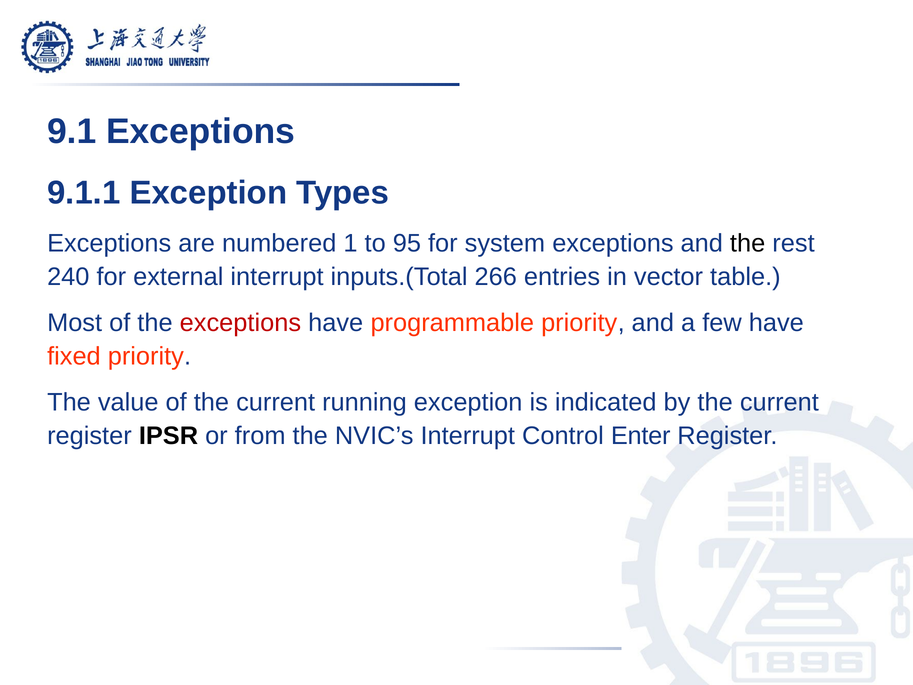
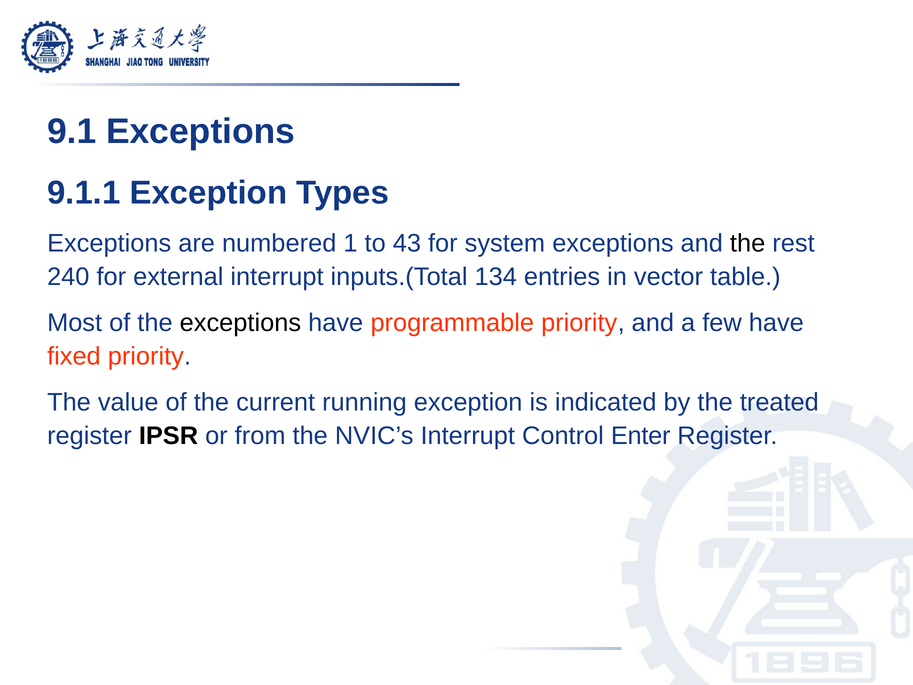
95: 95 -> 43
266: 266 -> 134
exceptions at (240, 323) colour: red -> black
by the current: current -> treated
